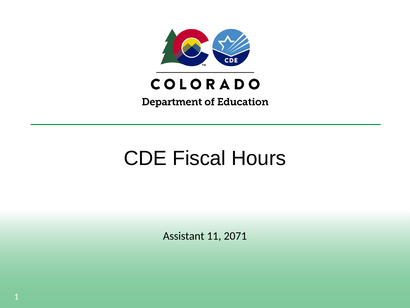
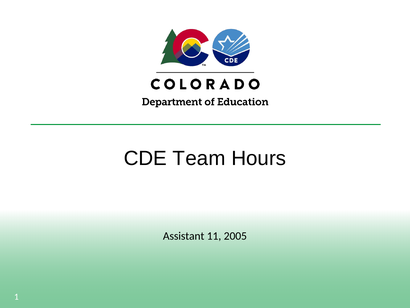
Fiscal: Fiscal -> Team
2071: 2071 -> 2005
